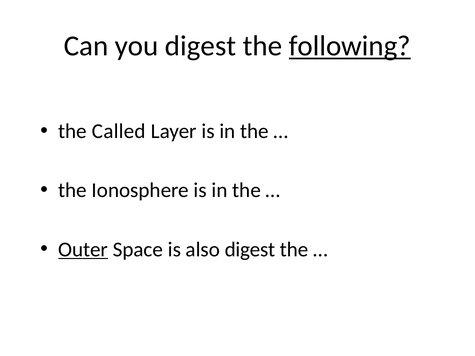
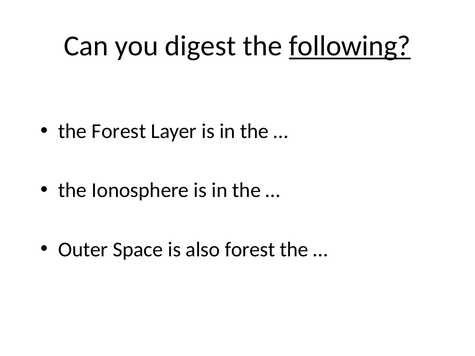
the Called: Called -> Forest
Outer underline: present -> none
also digest: digest -> forest
